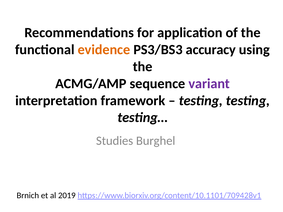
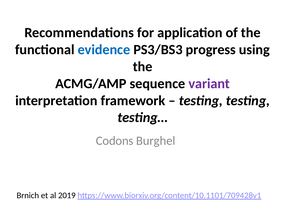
evidence colour: orange -> blue
accuracy: accuracy -> progress
Studies: Studies -> Codons
